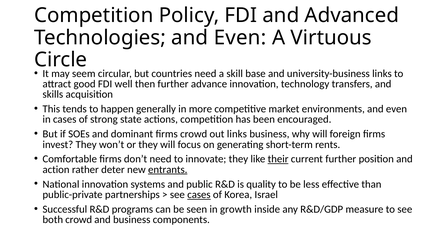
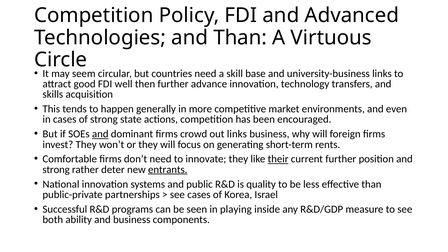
Technologies and Even: Even -> Than
and at (100, 134) underline: none -> present
action at (56, 170): action -> strong
cases at (199, 195) underline: present -> none
growth: growth -> playing
both crowd: crowd -> ability
